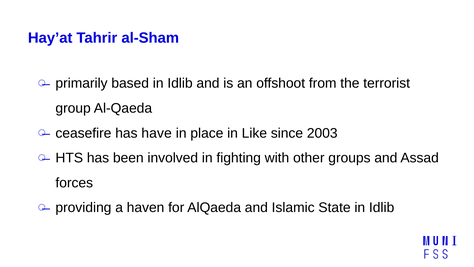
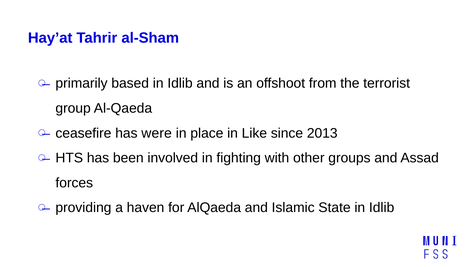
have: have -> were
2003: 2003 -> 2013
